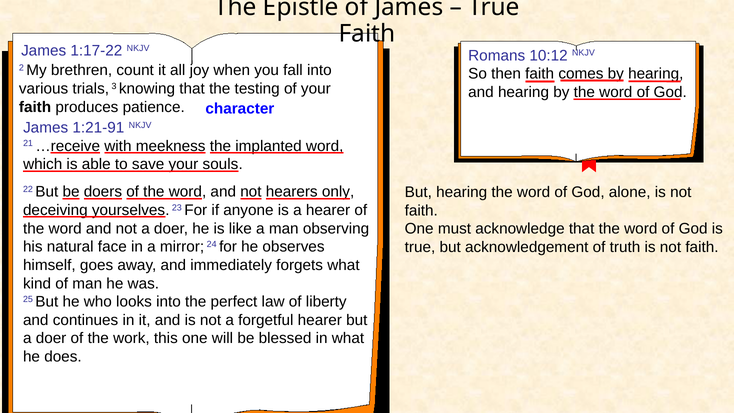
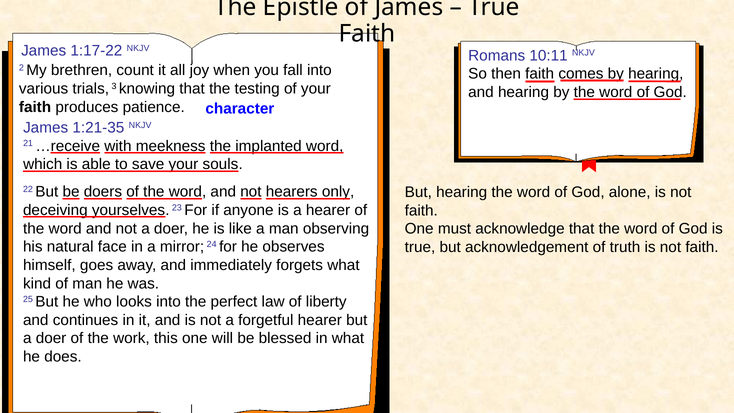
10:12: 10:12 -> 10:11
1:21-91: 1:21-91 -> 1:21-35
